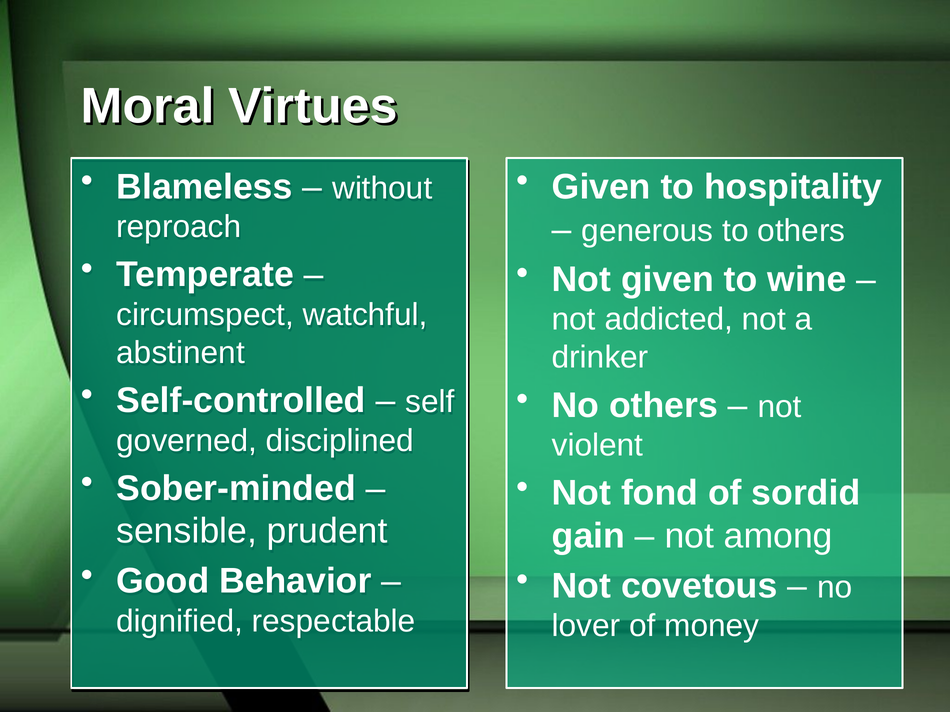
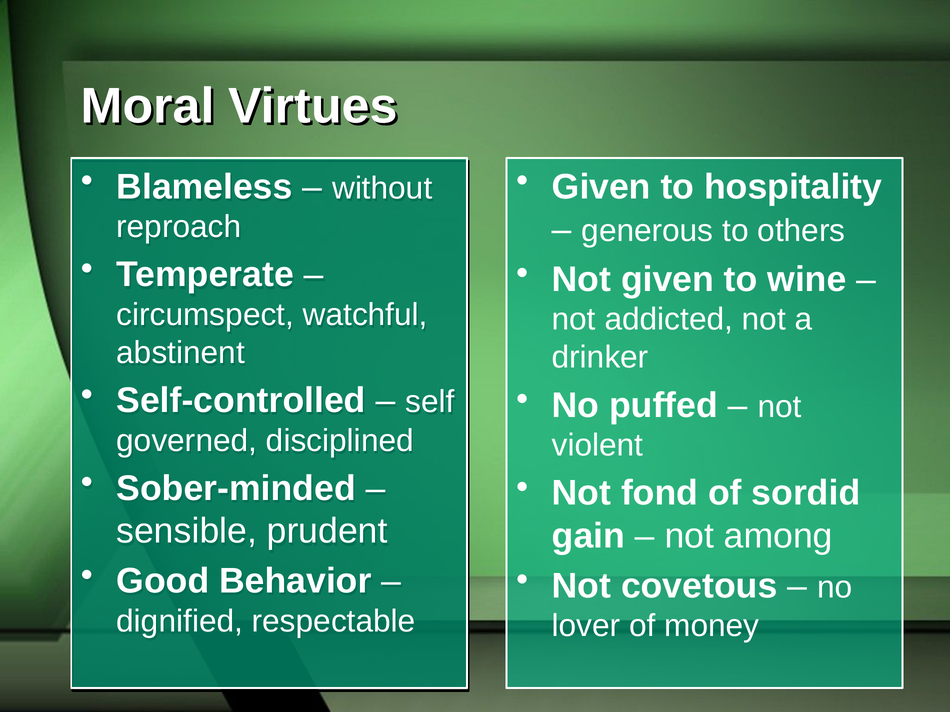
No others: others -> puffed
